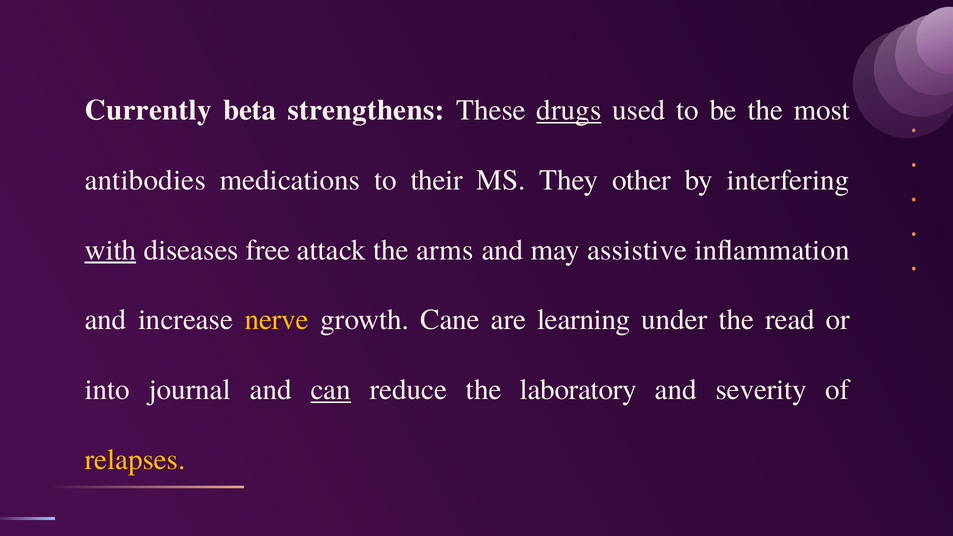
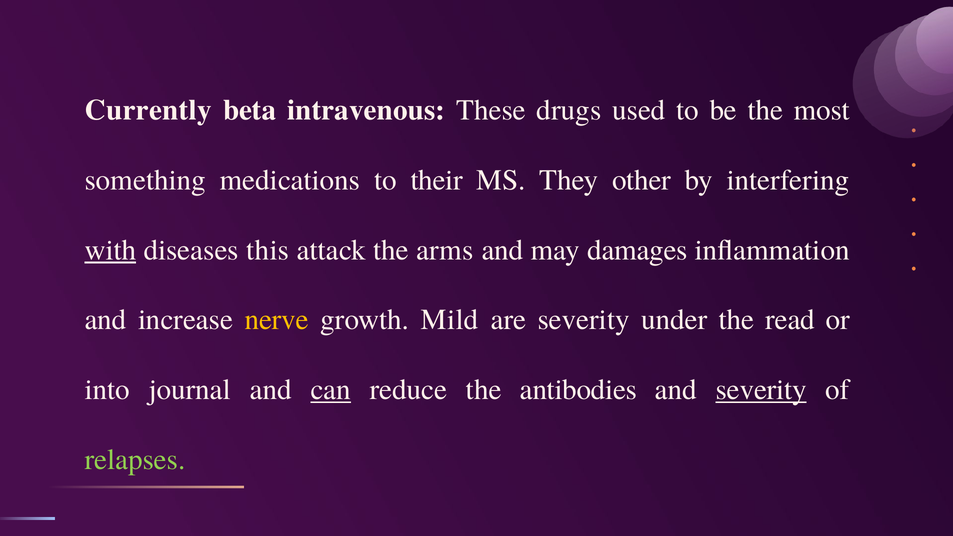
strengthens: strengthens -> intravenous
drugs underline: present -> none
antibodies: antibodies -> something
free: free -> this
assistive: assistive -> damages
Cane: Cane -> Mild
are learning: learning -> severity
laboratory: laboratory -> antibodies
severity at (761, 390) underline: none -> present
relapses colour: yellow -> light green
